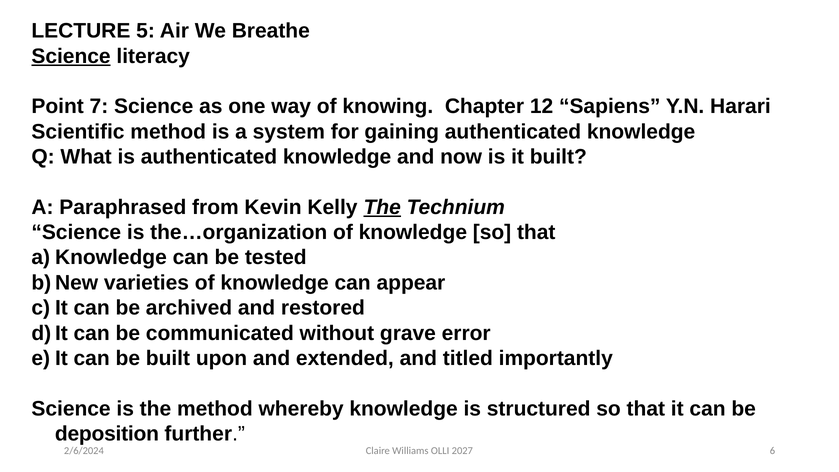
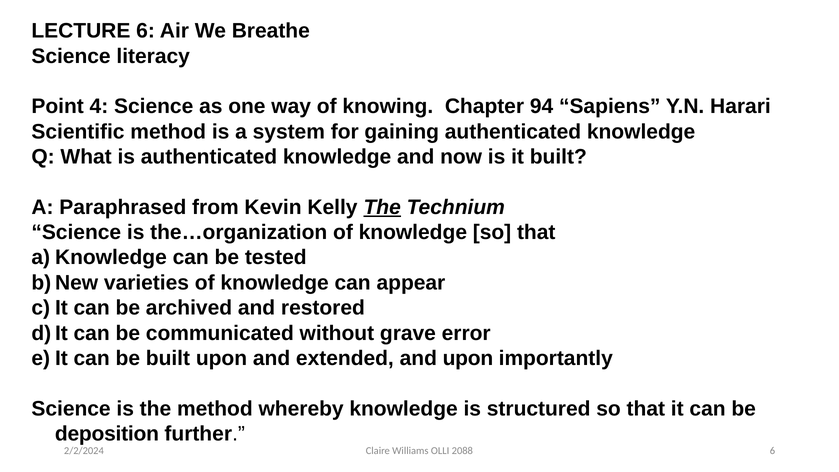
LECTURE 5: 5 -> 6
Science at (71, 56) underline: present -> none
7: 7 -> 4
12: 12 -> 94
and titled: titled -> upon
2027: 2027 -> 2088
2/6/2024: 2/6/2024 -> 2/2/2024
